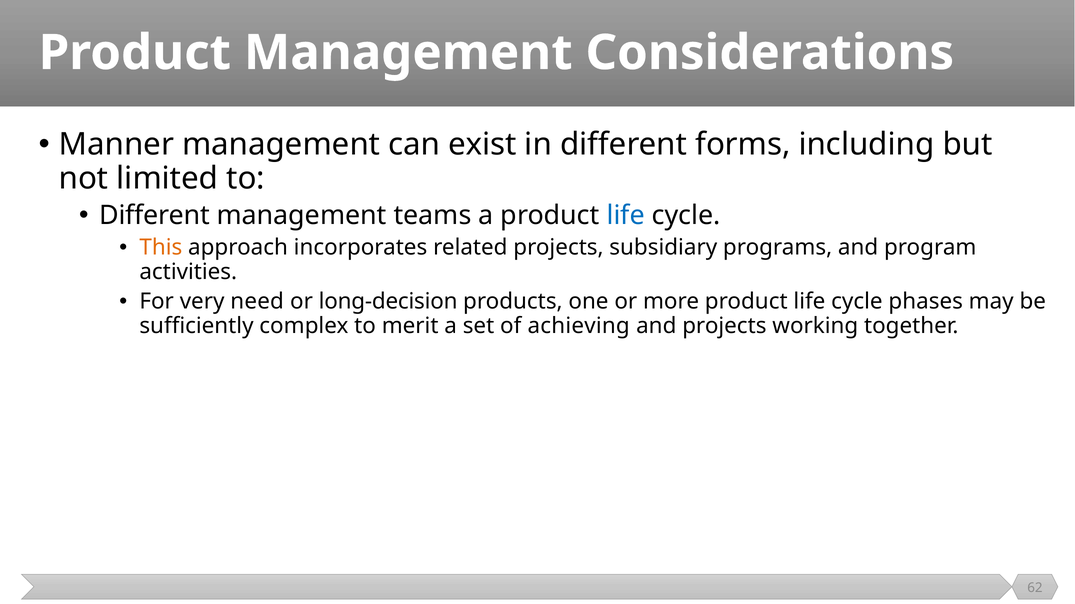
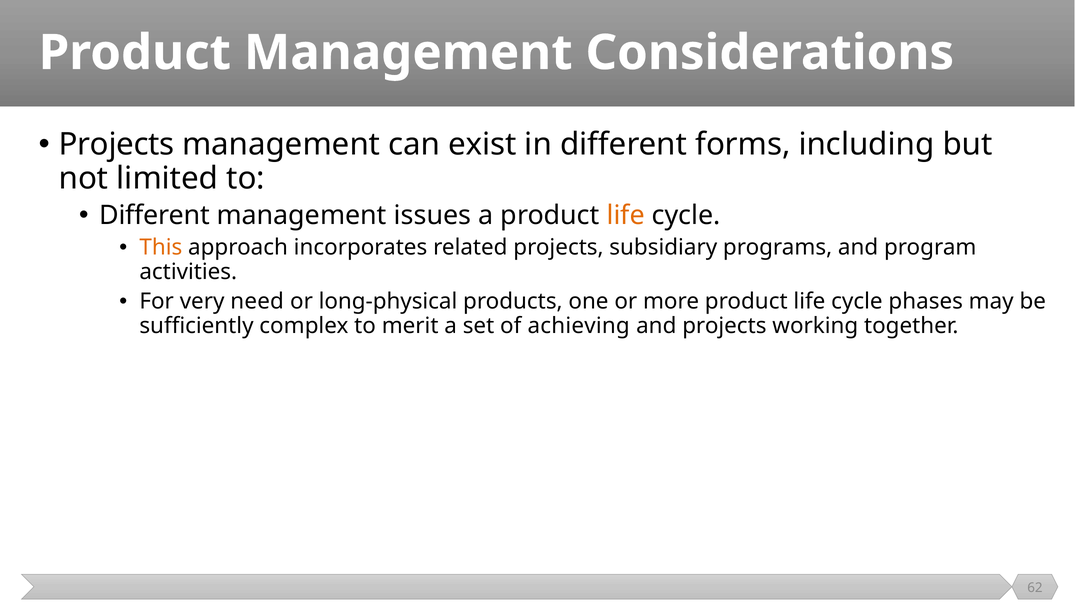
Manner at (116, 145): Manner -> Projects
teams: teams -> issues
life at (626, 216) colour: blue -> orange
long-decision: long-decision -> long-physical
